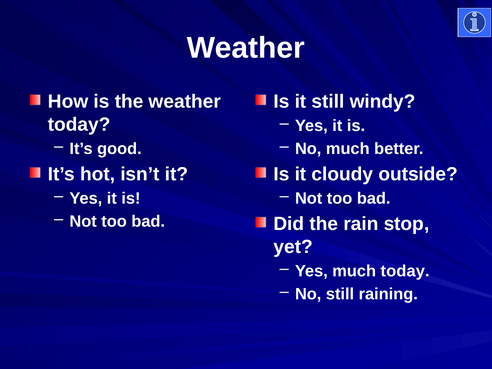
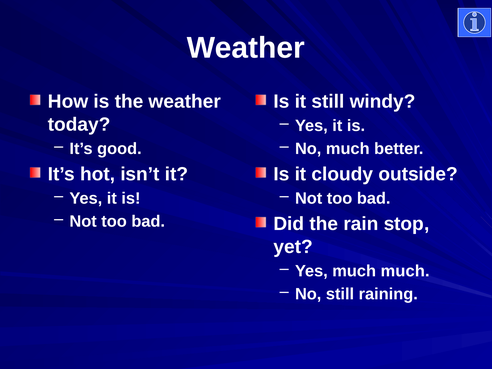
much today: today -> much
